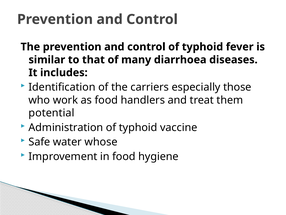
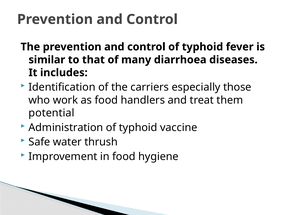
whose: whose -> thrush
